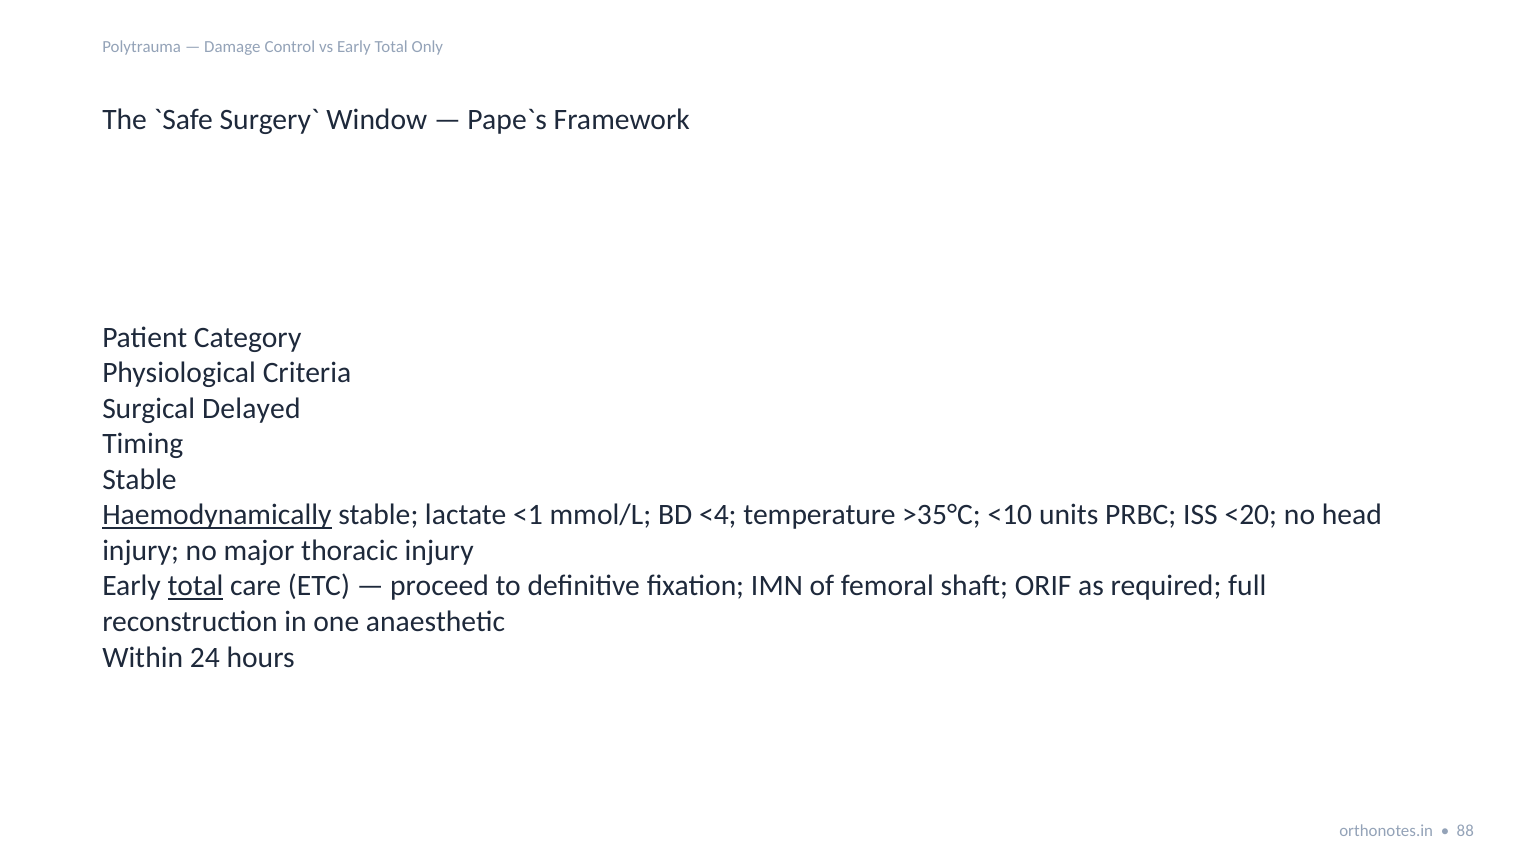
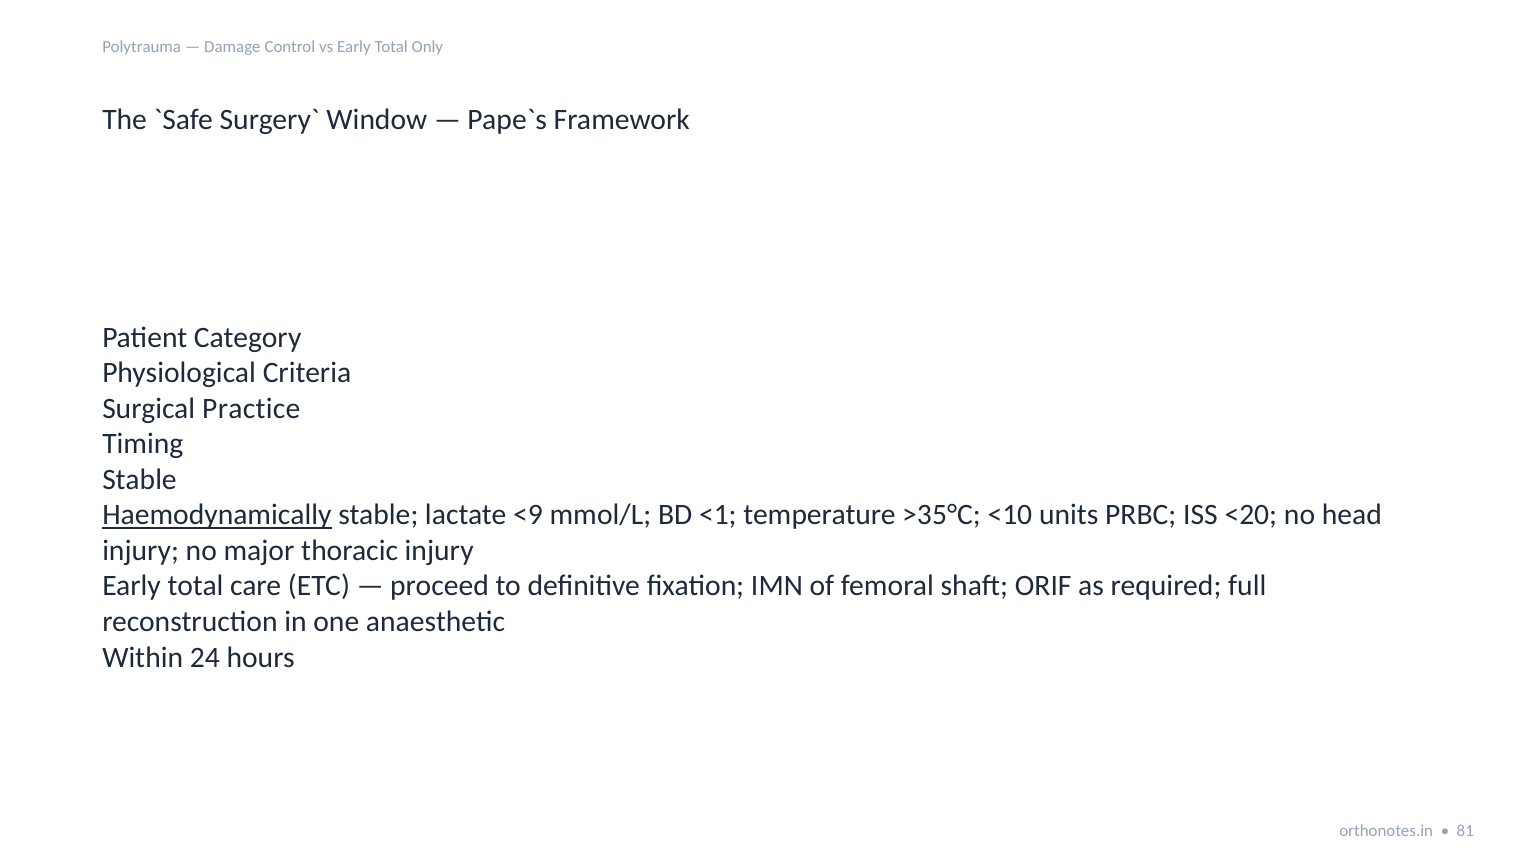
Delayed: Delayed -> Practice
<1: <1 -> <9
<4: <4 -> <1
total at (195, 586) underline: present -> none
88: 88 -> 81
